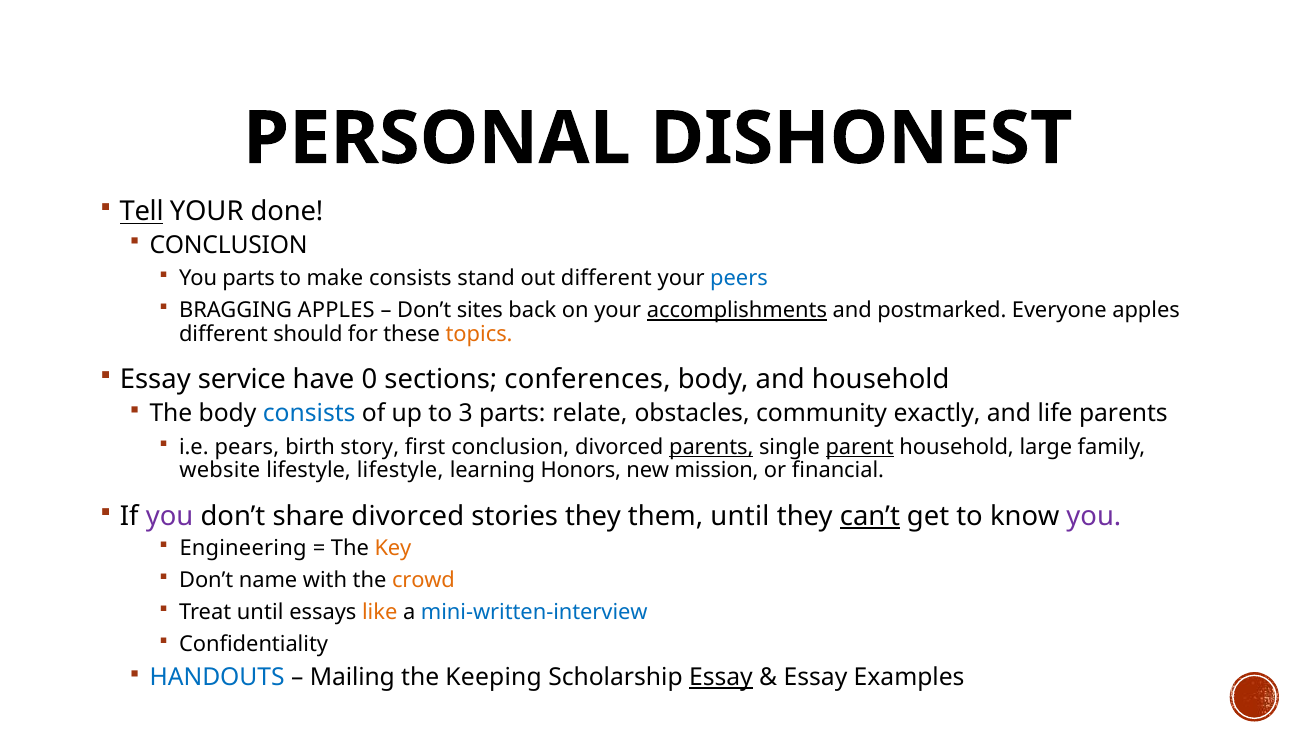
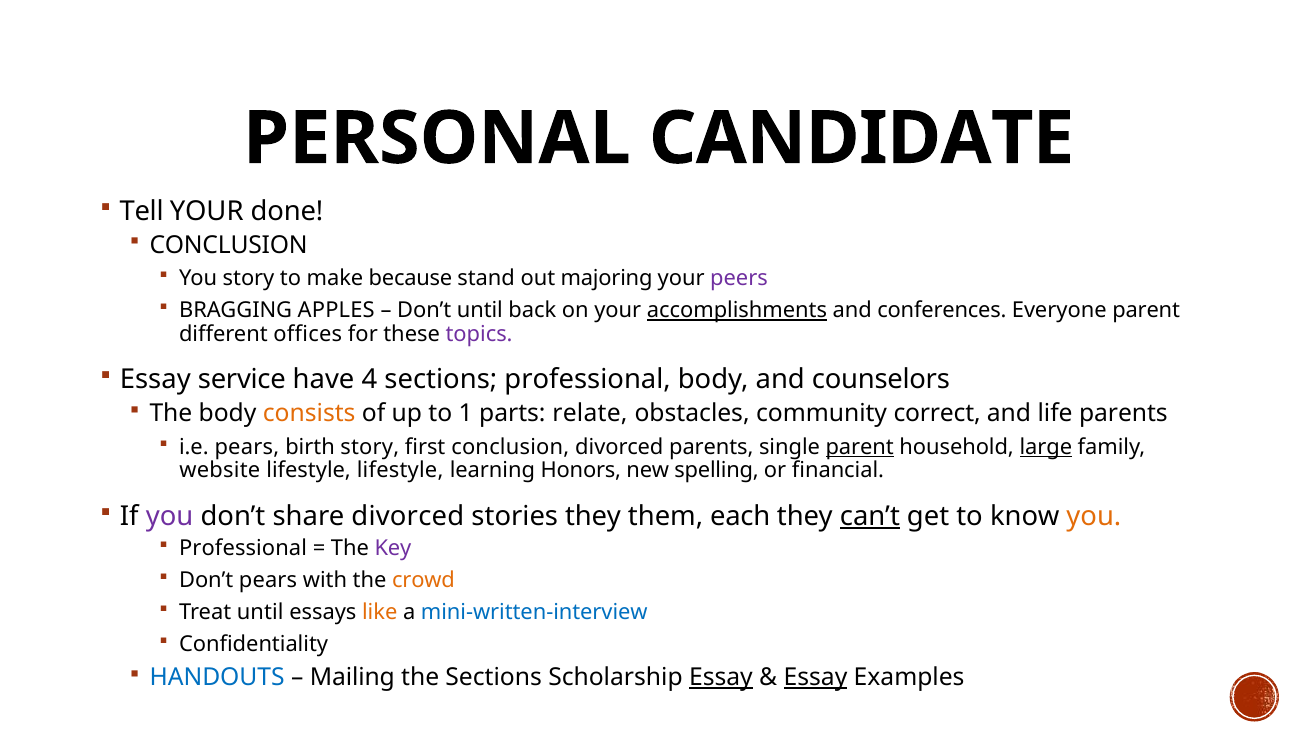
DISHONEST: DISHONEST -> CANDIDATE
Tell underline: present -> none
You parts: parts -> story
make consists: consists -> because
out different: different -> majoring
peers colour: blue -> purple
Don’t sites: sites -> until
postmarked: postmarked -> conferences
Everyone apples: apples -> parent
should: should -> offices
topics colour: orange -> purple
0: 0 -> 4
sections conferences: conferences -> professional
and household: household -> counselors
consists at (309, 413) colour: blue -> orange
3: 3 -> 1
exactly: exactly -> correct
parents at (711, 447) underline: present -> none
large underline: none -> present
mission: mission -> spelling
them until: until -> each
you at (1094, 516) colour: purple -> orange
Engineering at (243, 548): Engineering -> Professional
Key colour: orange -> purple
Don’t name: name -> pears
the Keeping: Keeping -> Sections
Essay at (815, 677) underline: none -> present
